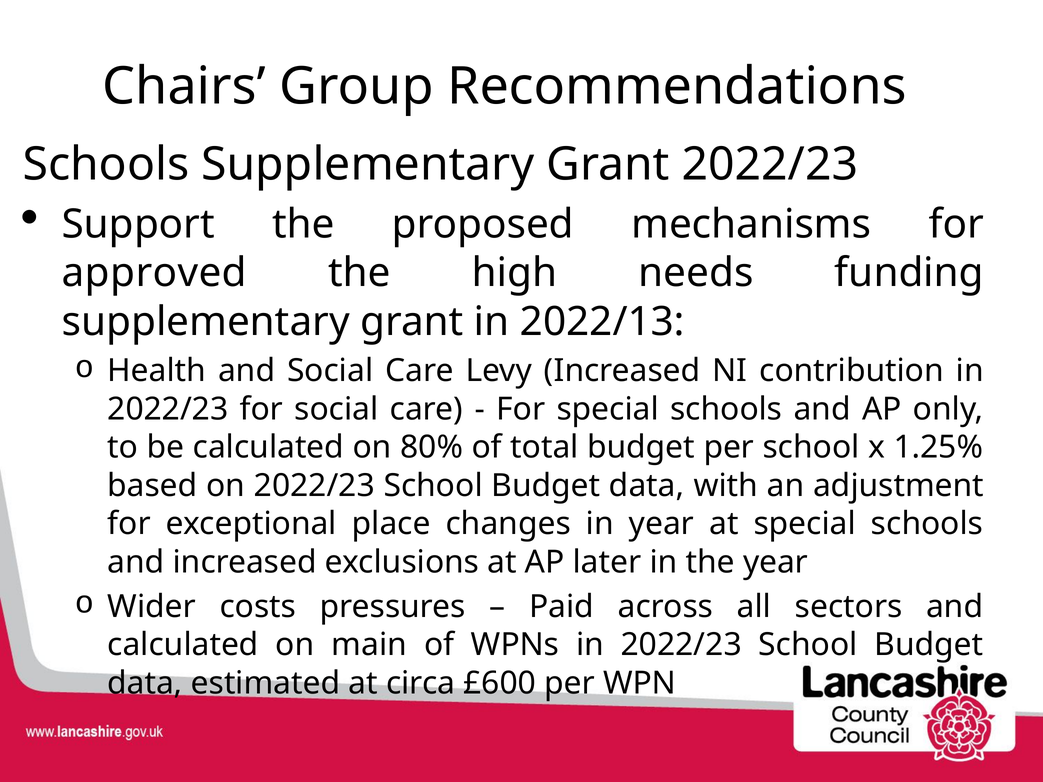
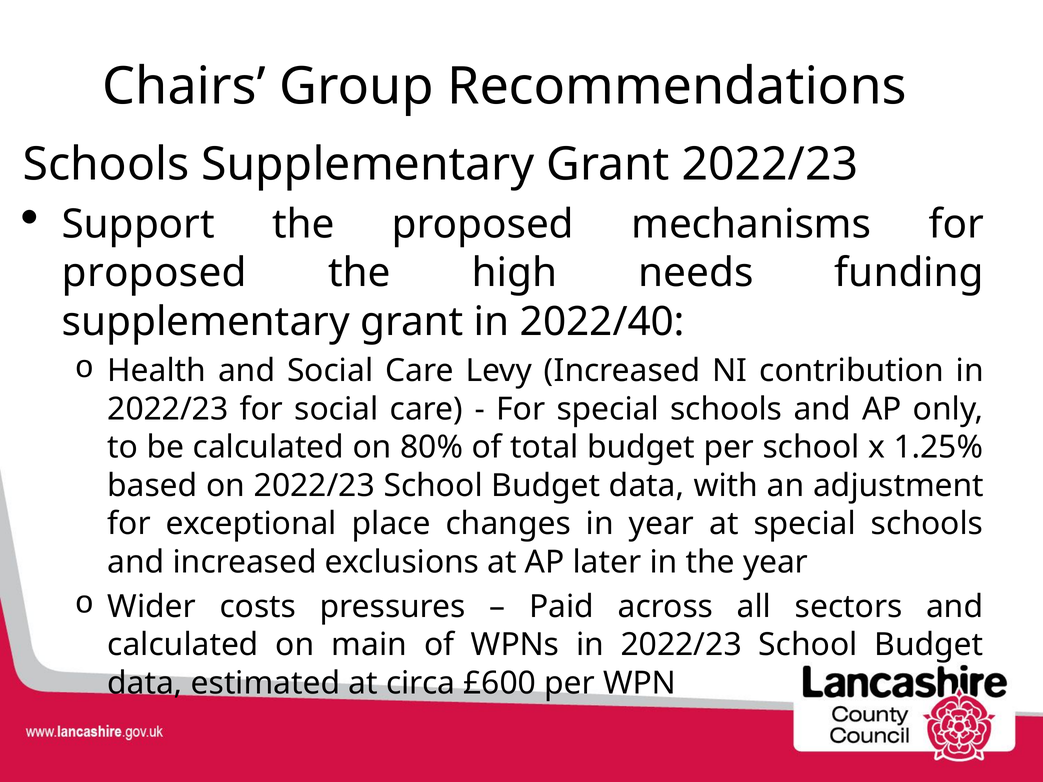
approved at (154, 273): approved -> proposed
2022/13: 2022/13 -> 2022/40
